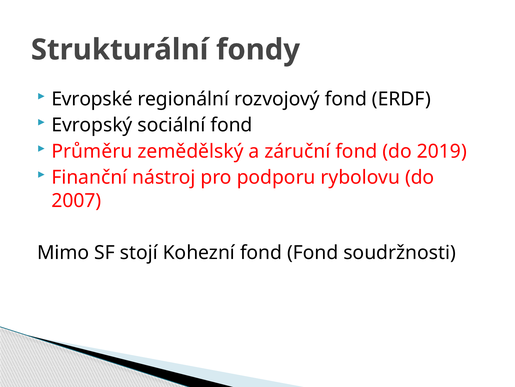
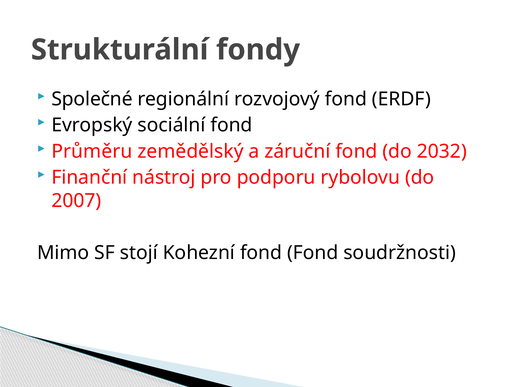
Evropské: Evropské -> Společné
2019: 2019 -> 2032
